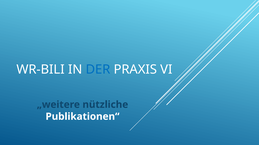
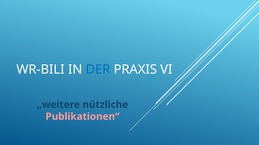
Publikationen“ colour: white -> pink
